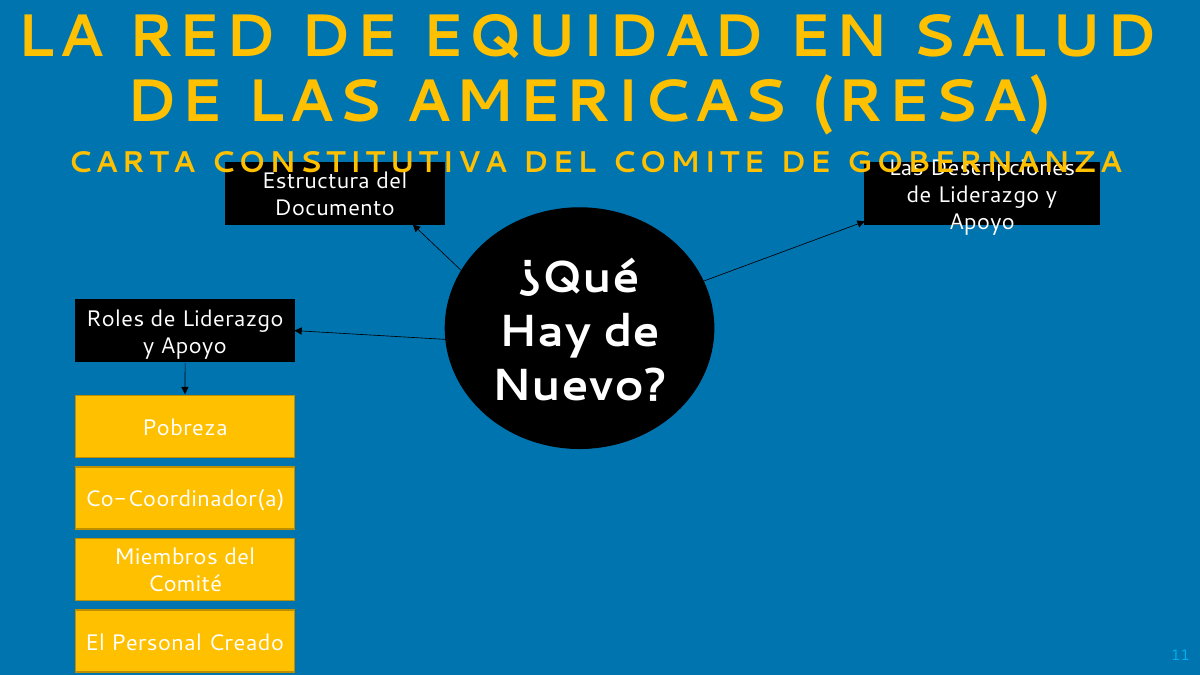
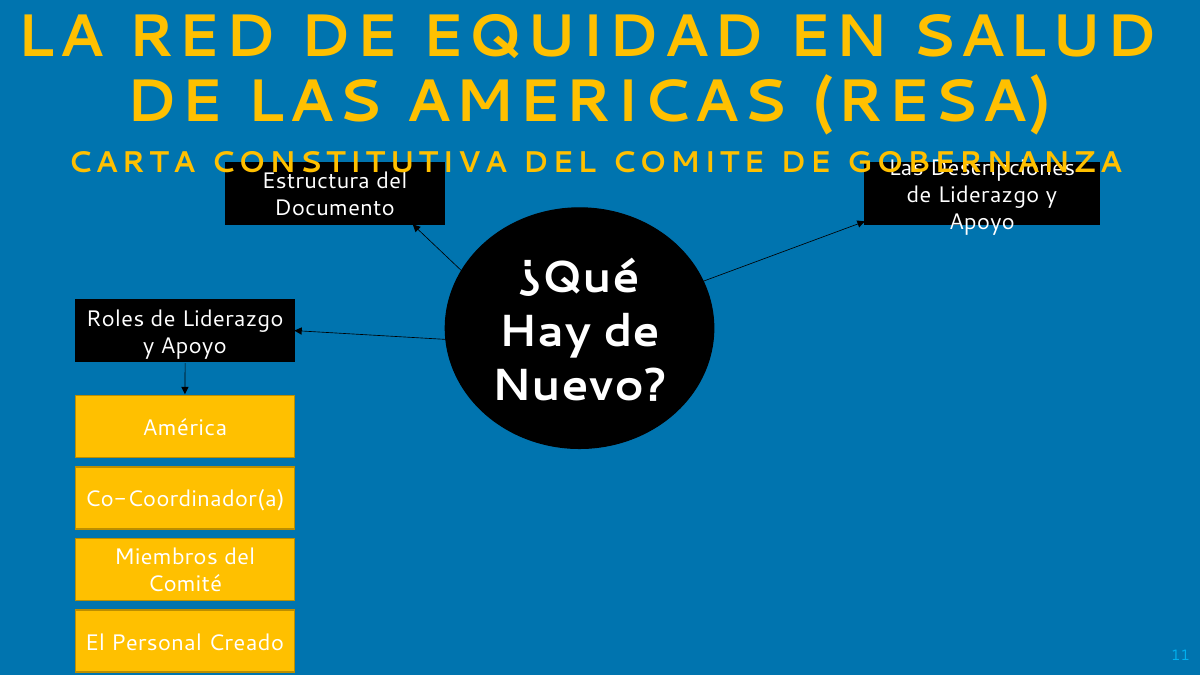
Pobreza: Pobreza -> América
